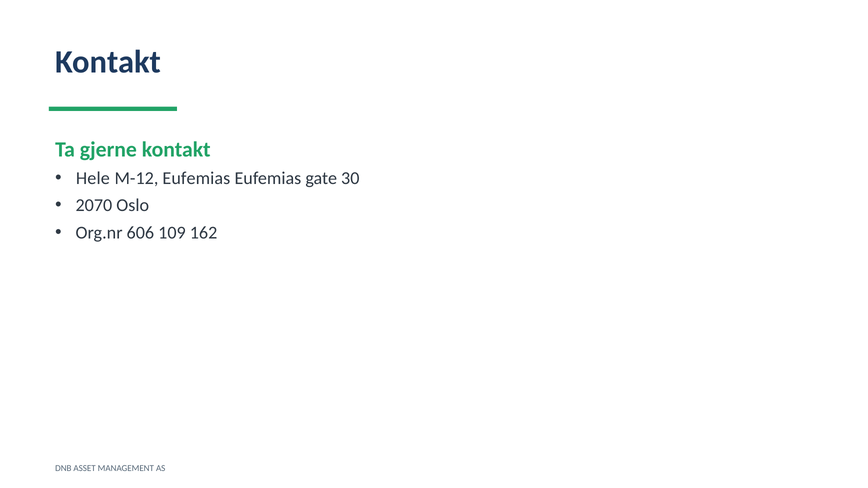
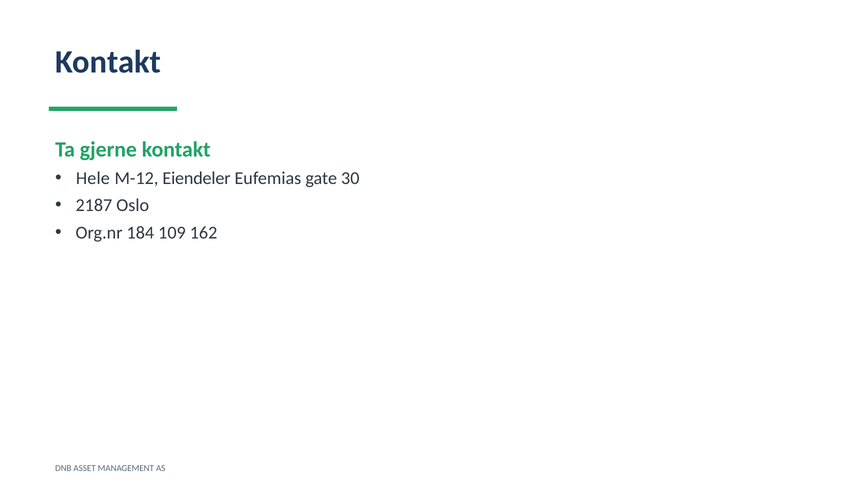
M-12 Eufemias: Eufemias -> Eiendeler
2070: 2070 -> 2187
606: 606 -> 184
